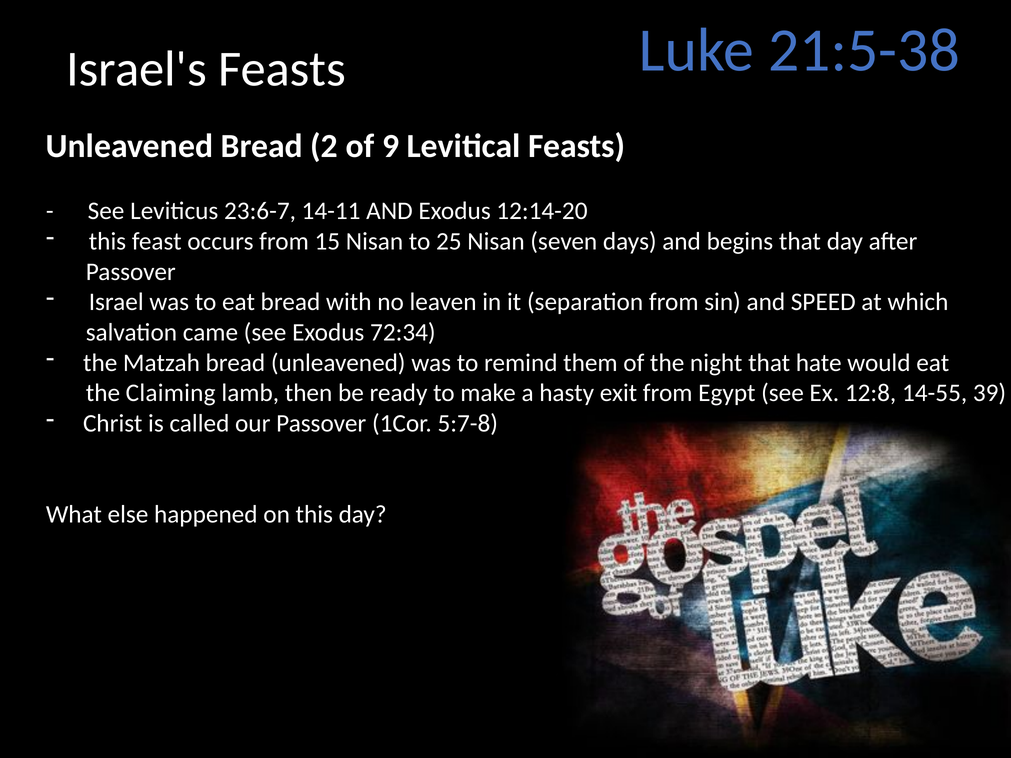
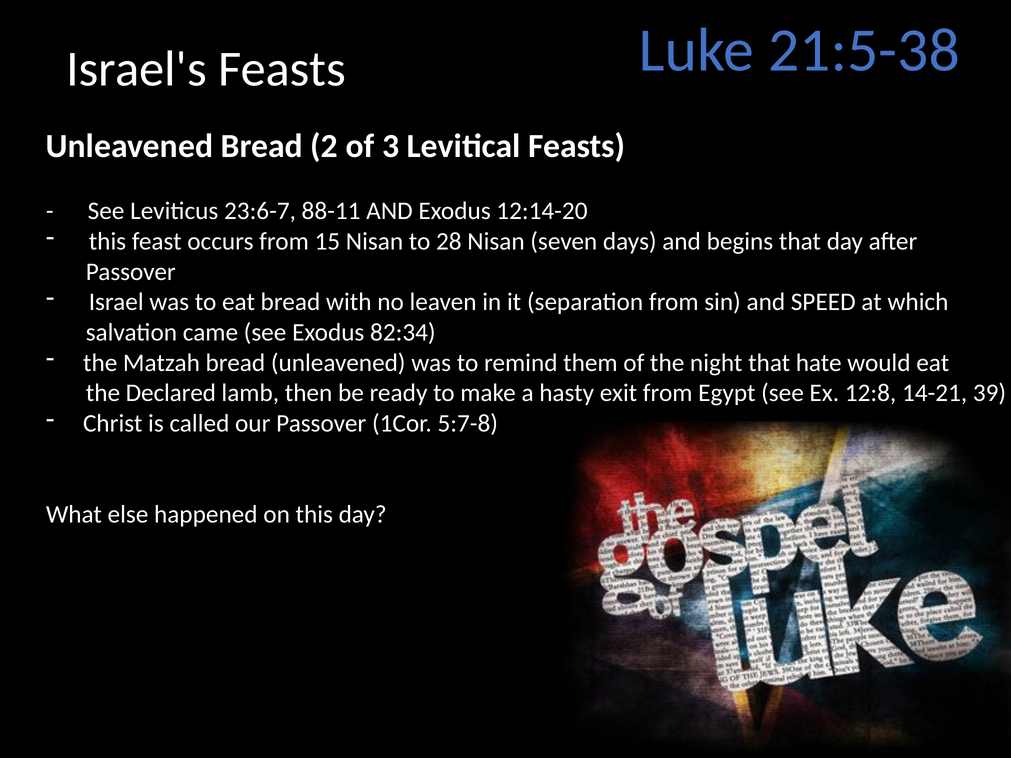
9: 9 -> 3
14-11: 14-11 -> 88-11
25: 25 -> 28
72:34: 72:34 -> 82:34
Claiming: Claiming -> Declared
14-55: 14-55 -> 14-21
